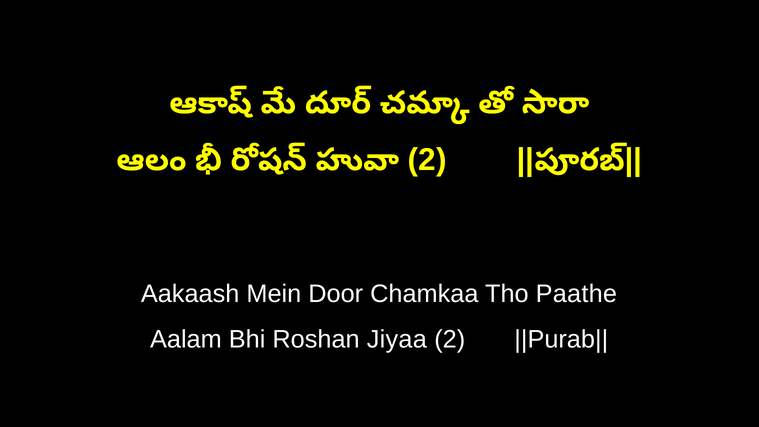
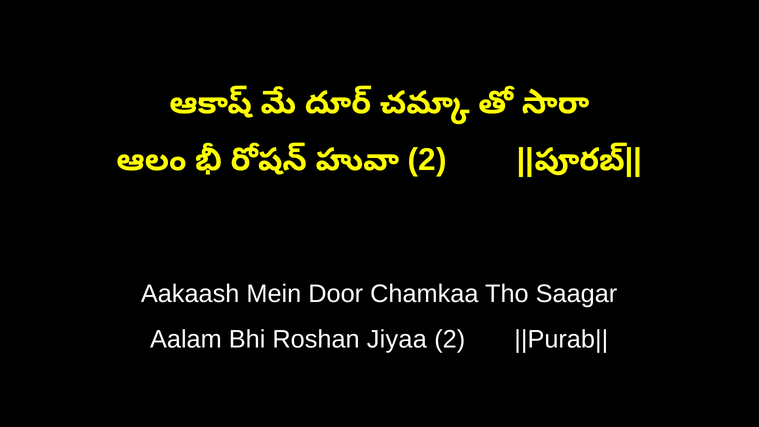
Paathe: Paathe -> Saagar
